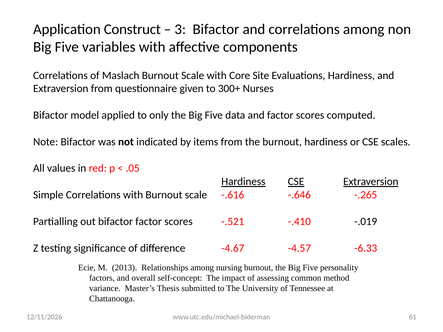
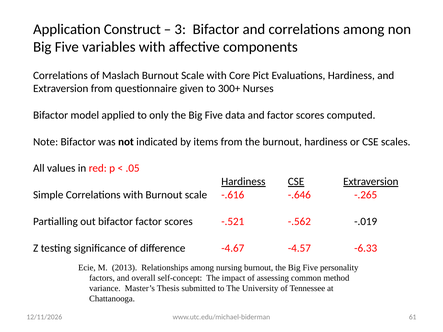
Site: Site -> Pict
-.410: -.410 -> -.562
